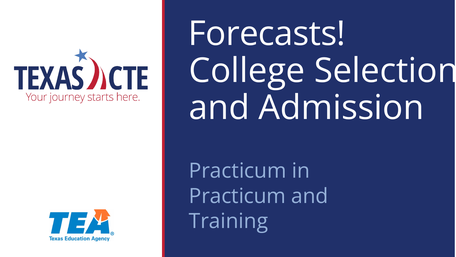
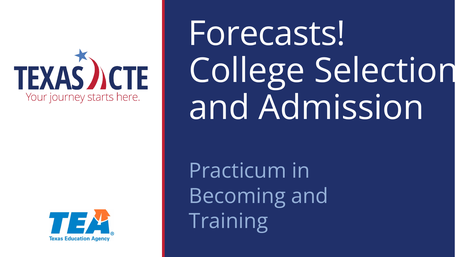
Practicum at (237, 196): Practicum -> Becoming
